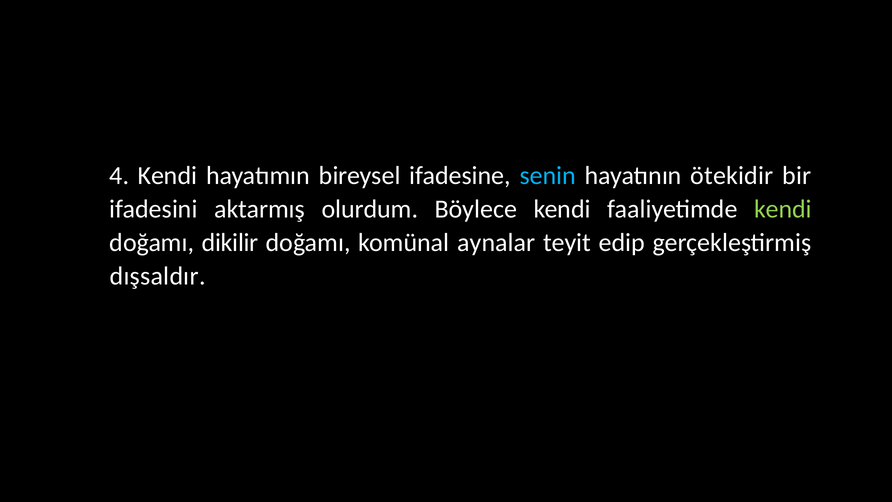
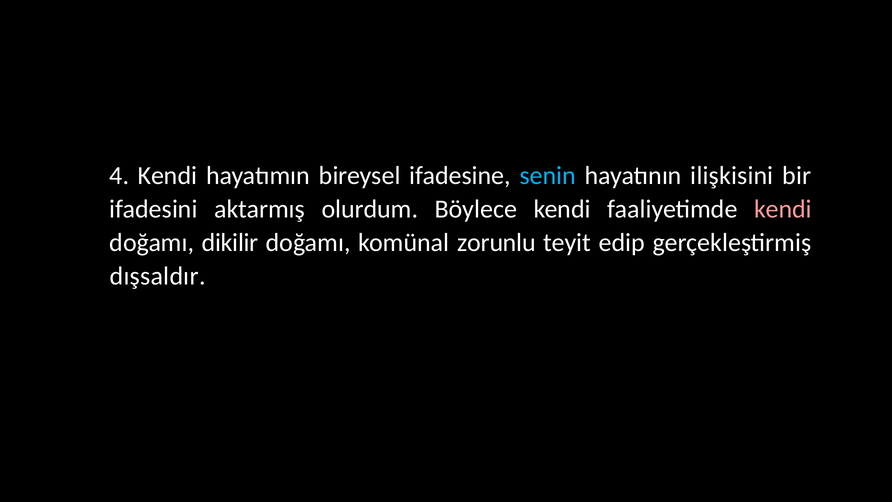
ötekidir: ötekidir -> ilişkisini
kendi at (783, 209) colour: light green -> pink
aynalar: aynalar -> zorunlu
